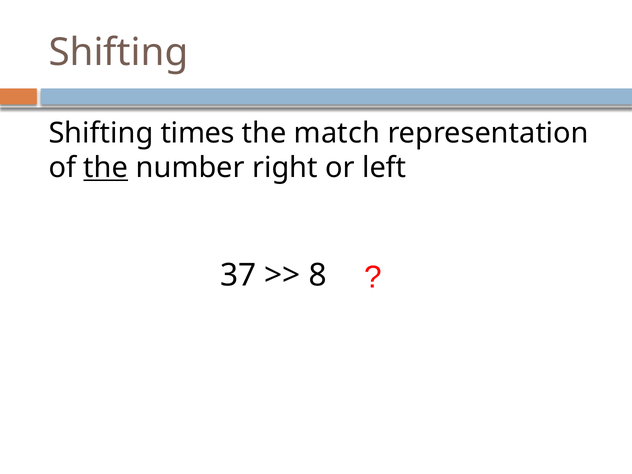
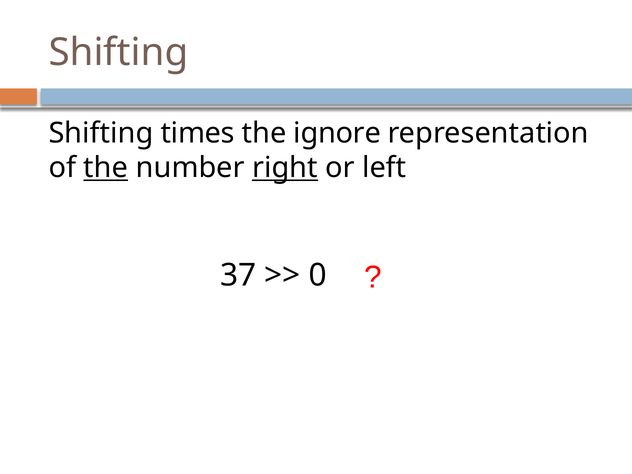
match: match -> ignore
right underline: none -> present
8: 8 -> 0
